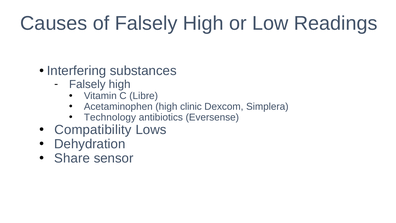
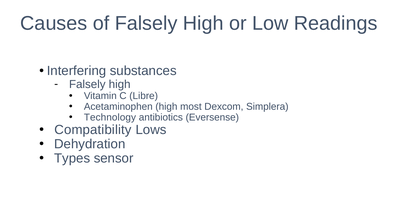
clinic: clinic -> most
Share: Share -> Types
